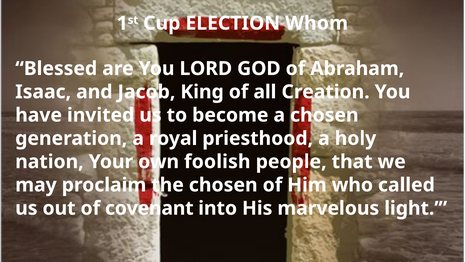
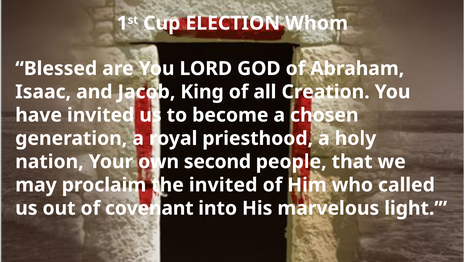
foolish: foolish -> second
the chosen: chosen -> invited
